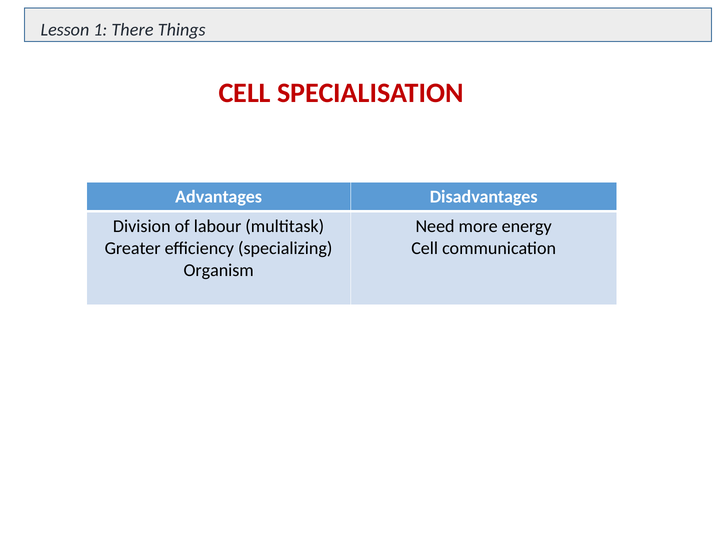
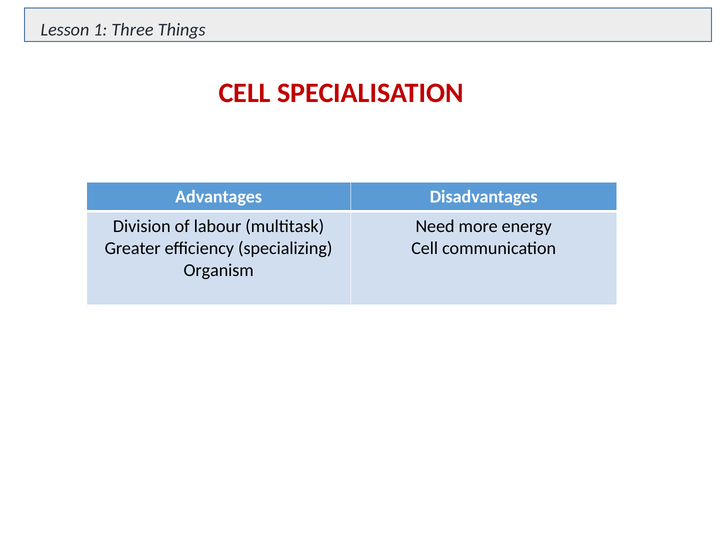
There: There -> Three
